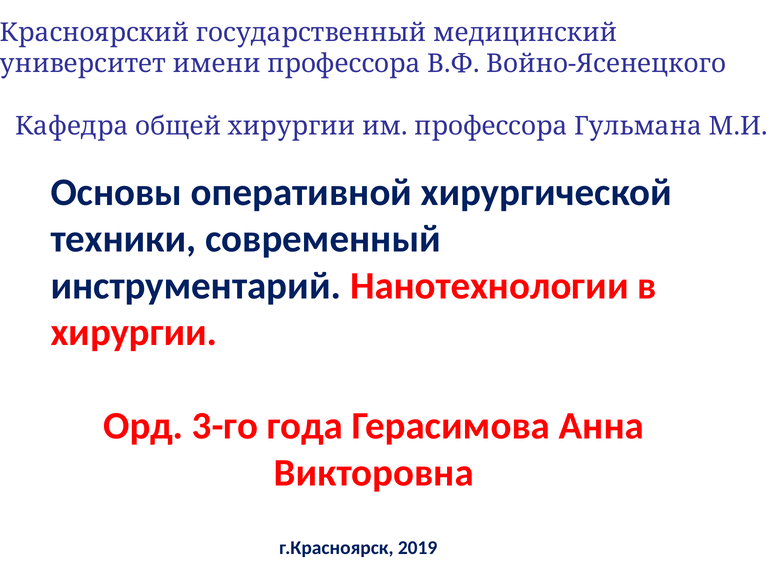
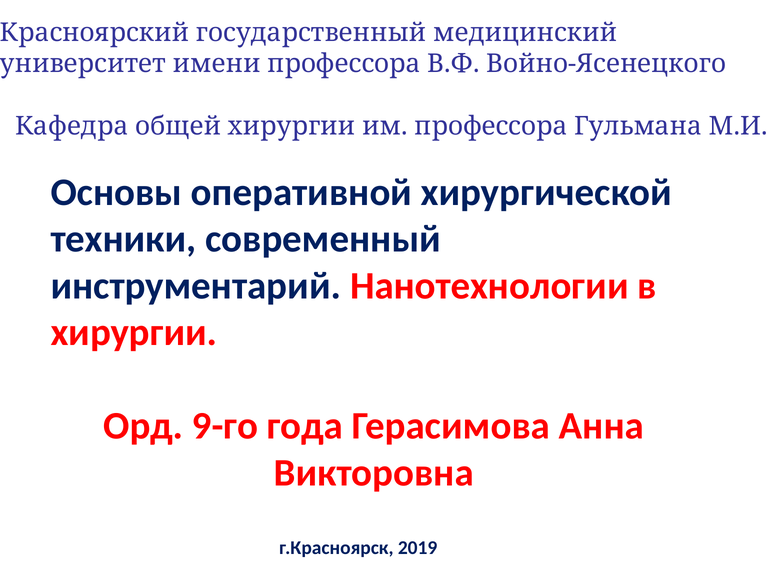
3-го: 3-го -> 9-го
